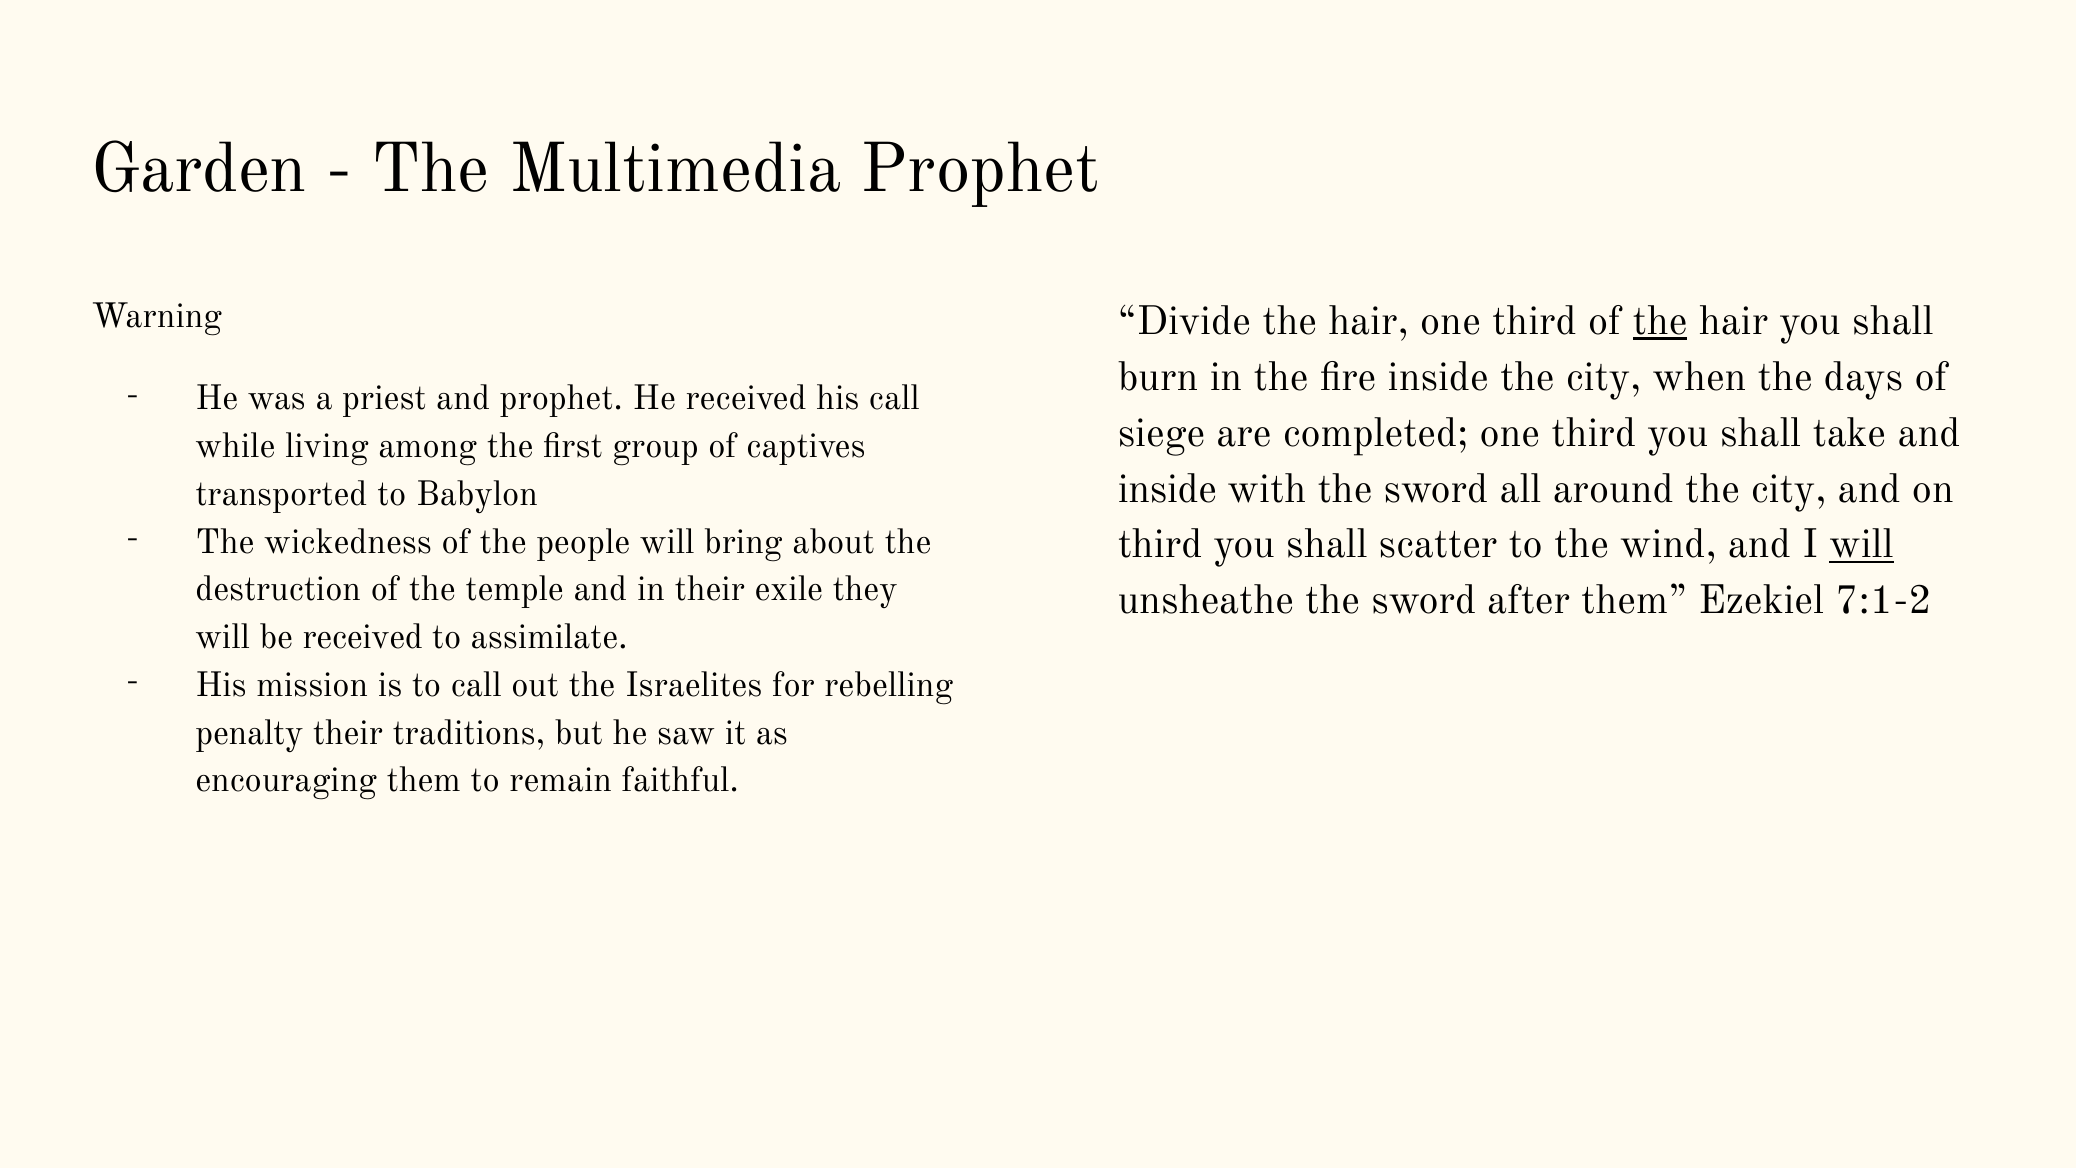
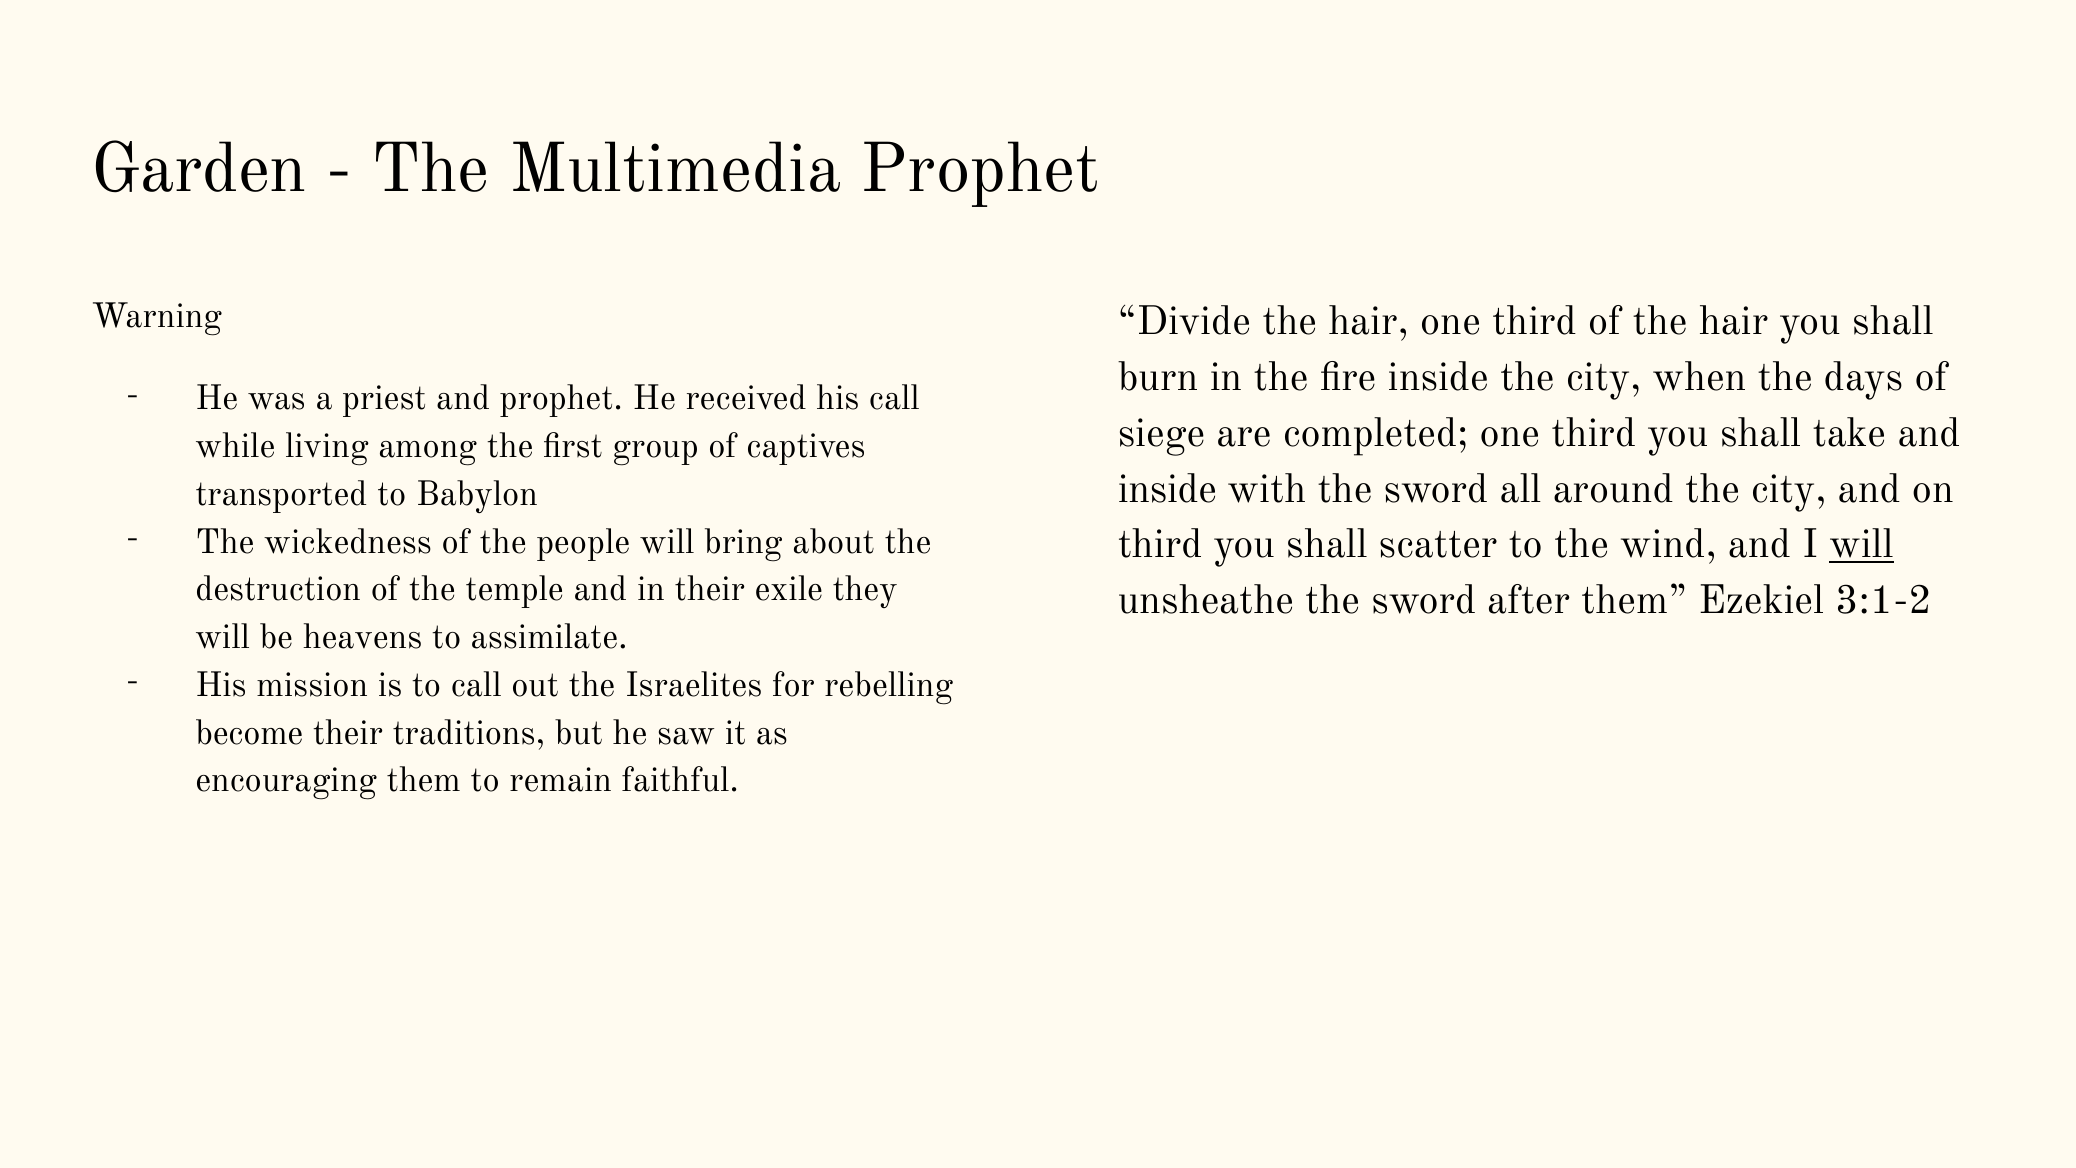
the at (1660, 321) underline: present -> none
7:1-2: 7:1-2 -> 3:1-2
be received: received -> heavens
penalty: penalty -> become
